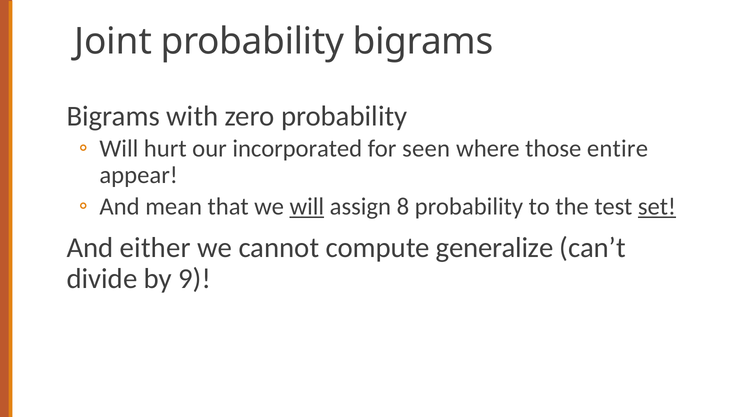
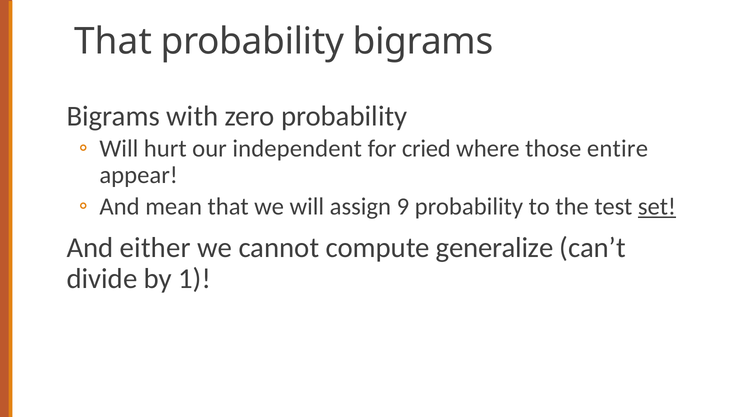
Joint at (113, 41): Joint -> That
incorporated: incorporated -> independent
seen: seen -> cried
will at (307, 206) underline: present -> none
8: 8 -> 9
9: 9 -> 1
